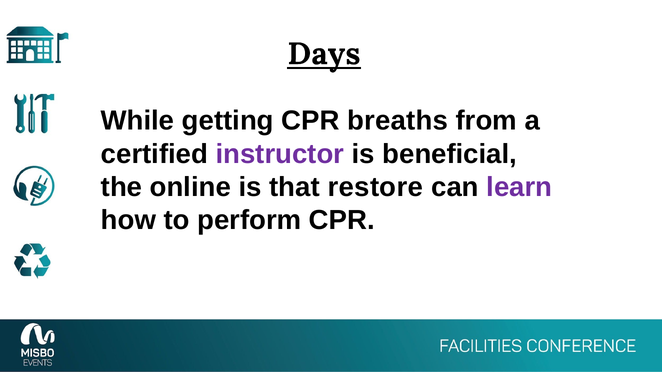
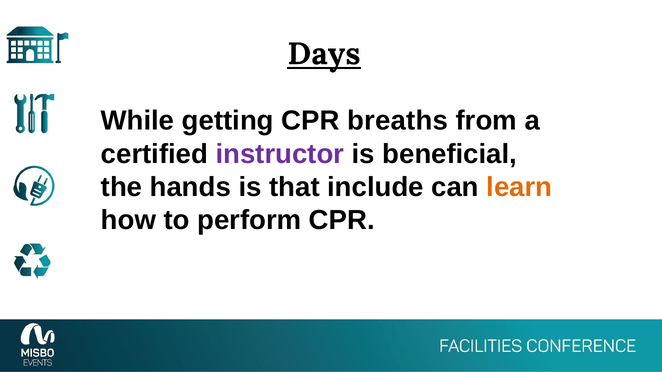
online: online -> hands
restore: restore -> include
learn colour: purple -> orange
